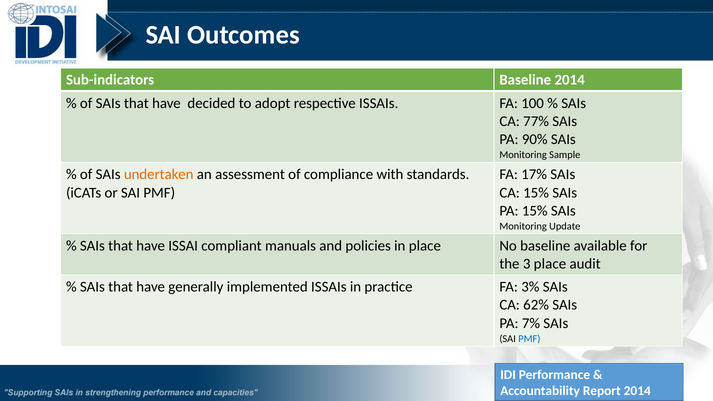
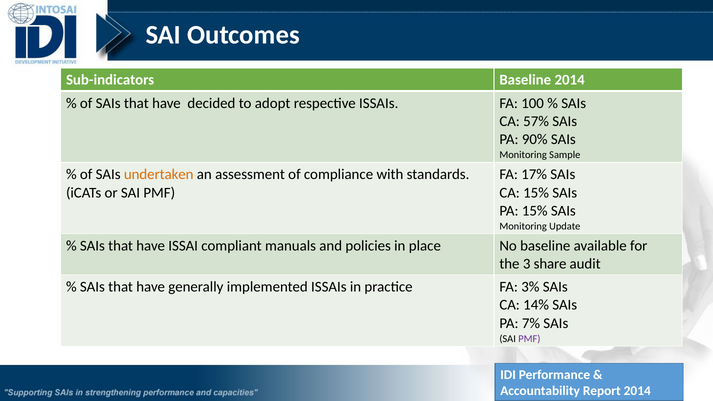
77%: 77% -> 57%
3 place: place -> share
62%: 62% -> 14%
PMF at (529, 339) colour: blue -> purple
